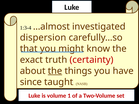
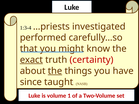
…almost: …almost -> …priests
dispersion: dispersion -> performed
exact underline: none -> present
